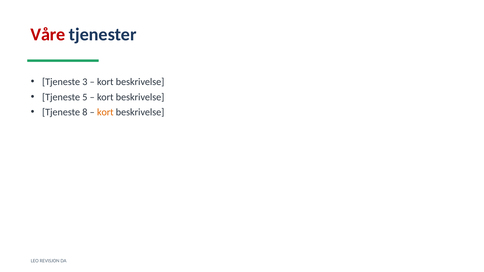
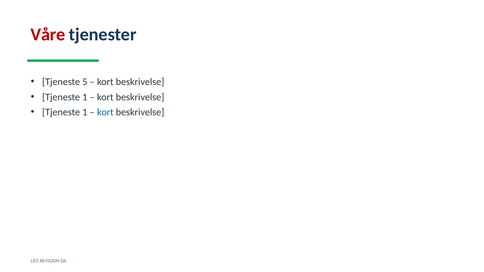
3: 3 -> 5
5 at (85, 97): 5 -> 1
8 at (85, 112): 8 -> 1
kort at (105, 112) colour: orange -> blue
